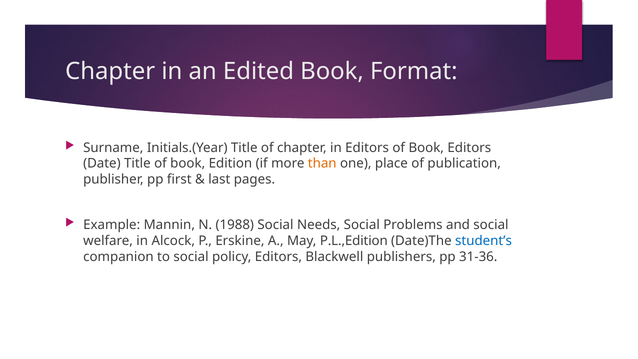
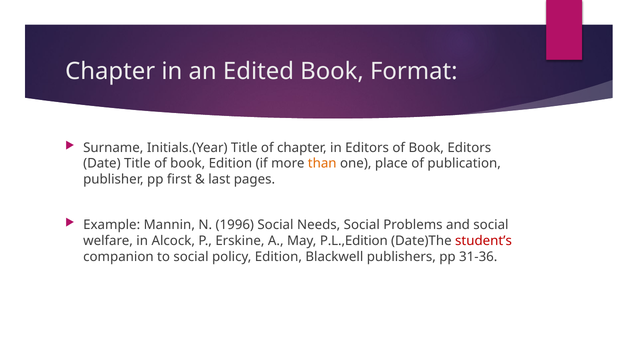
1988: 1988 -> 1996
student’s colour: blue -> red
policy Editors: Editors -> Edition
